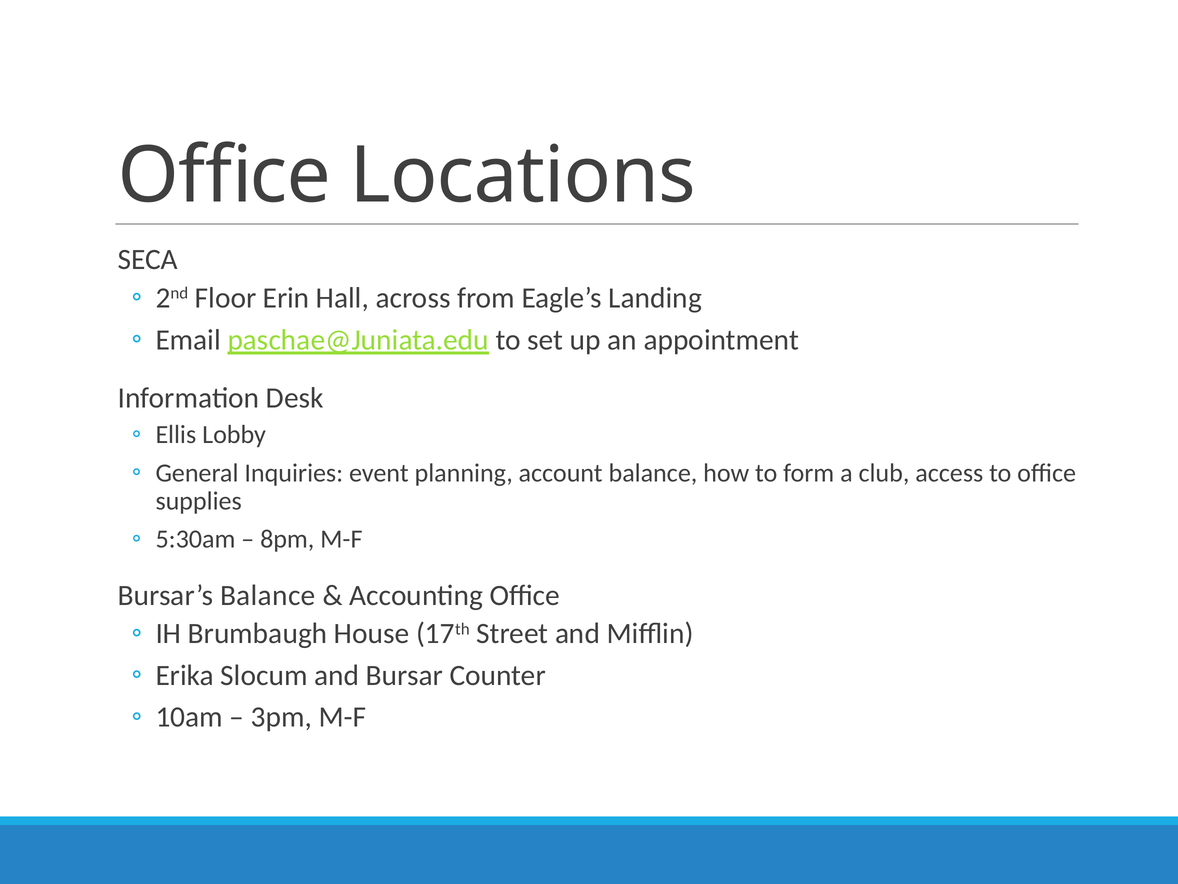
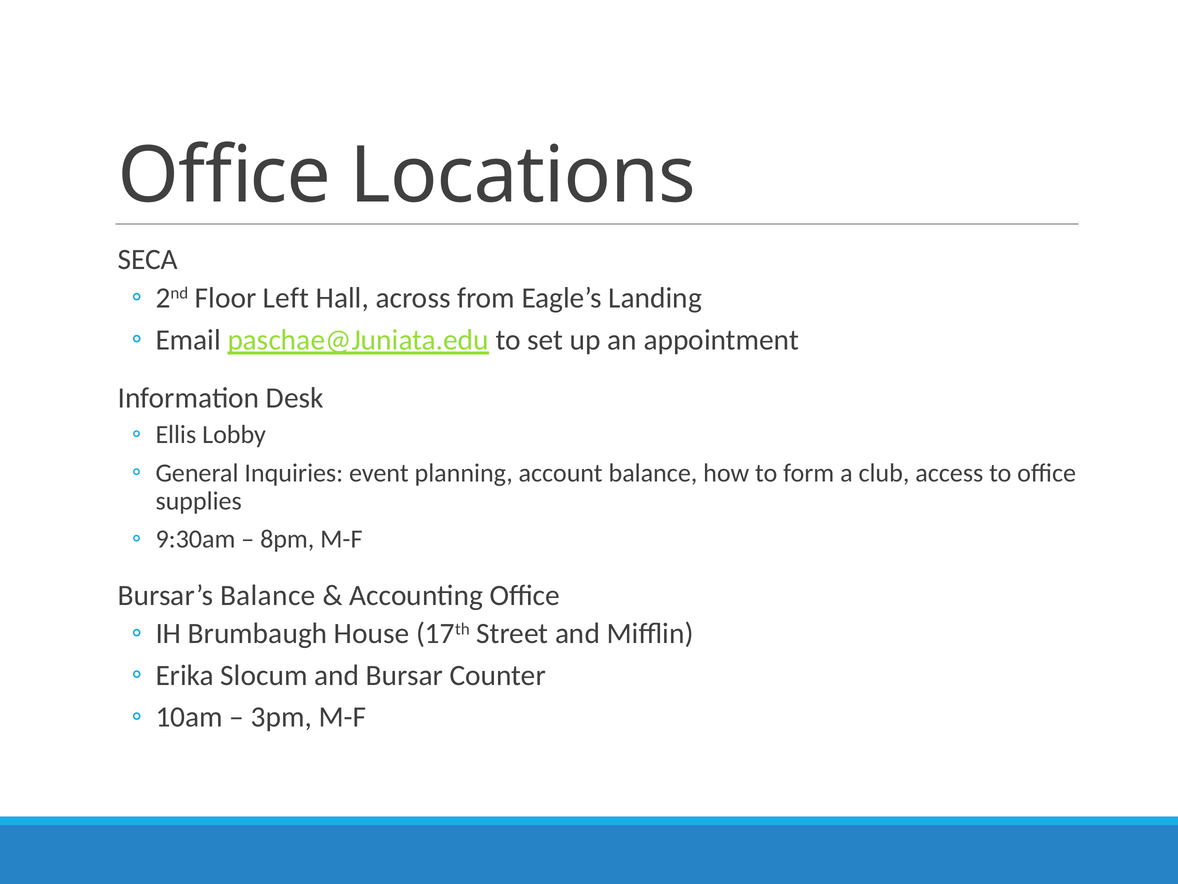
Erin: Erin -> Left
5:30am: 5:30am -> 9:30am
